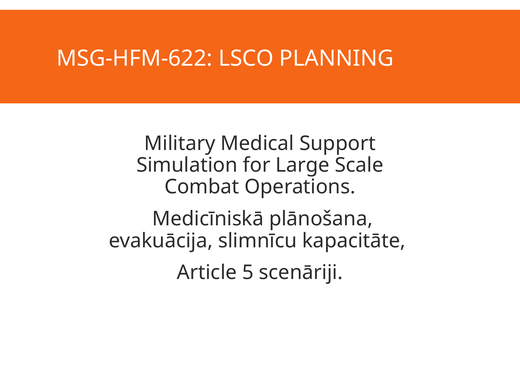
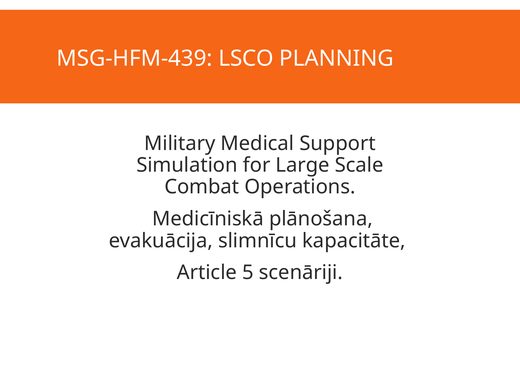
MSG-HFM-622: MSG-HFM-622 -> MSG-HFM-439
